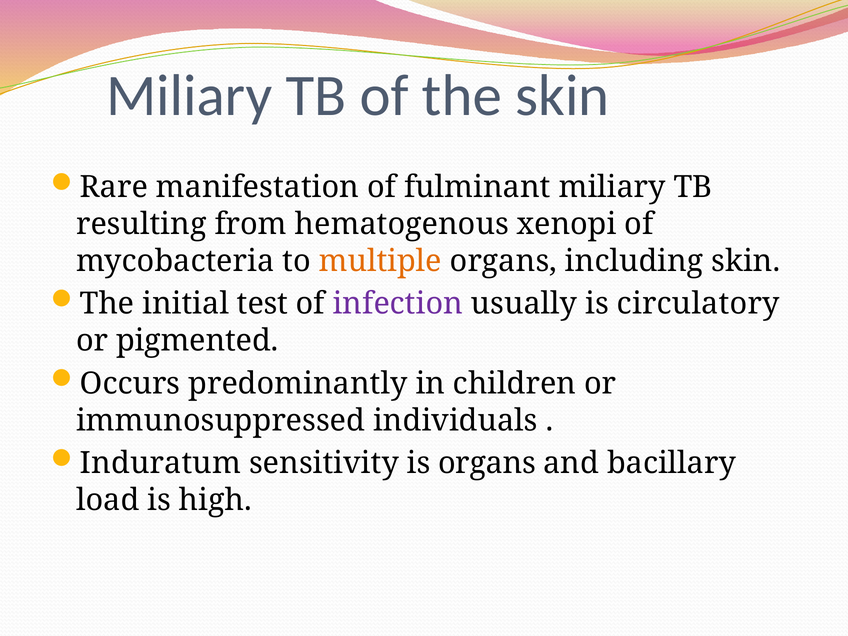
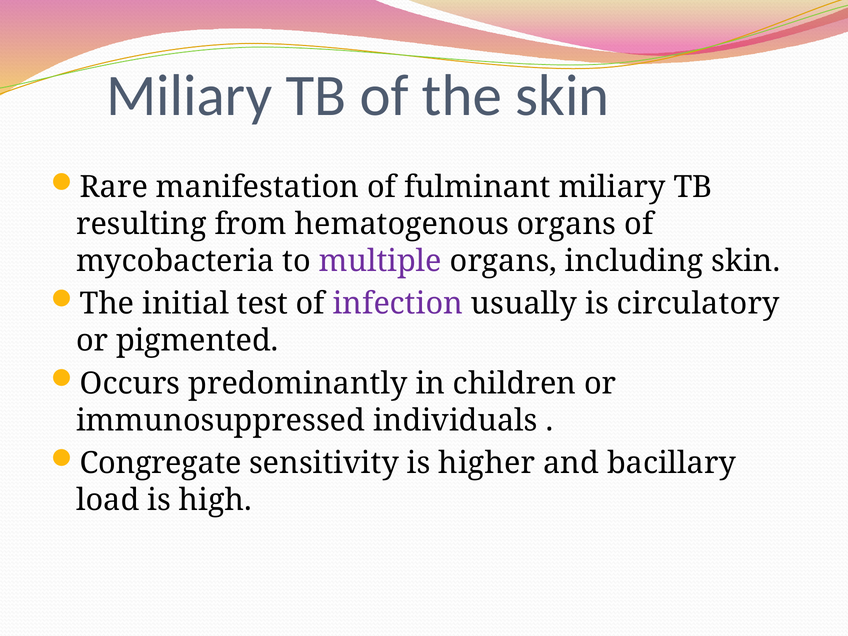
hematogenous xenopi: xenopi -> organs
multiple colour: orange -> purple
Induratum: Induratum -> Congregate
is organs: organs -> higher
